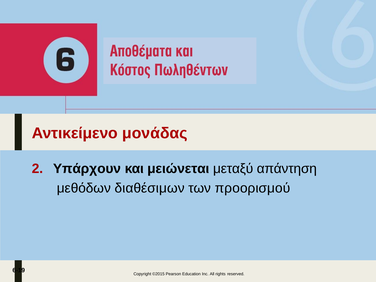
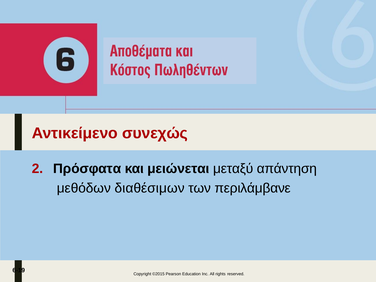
μονάδας: μονάδας -> συνεχώς
Υπάρχουν: Υπάρχουν -> Πρόσφατα
προορισμού: προορισμού -> περιλάμβανε
